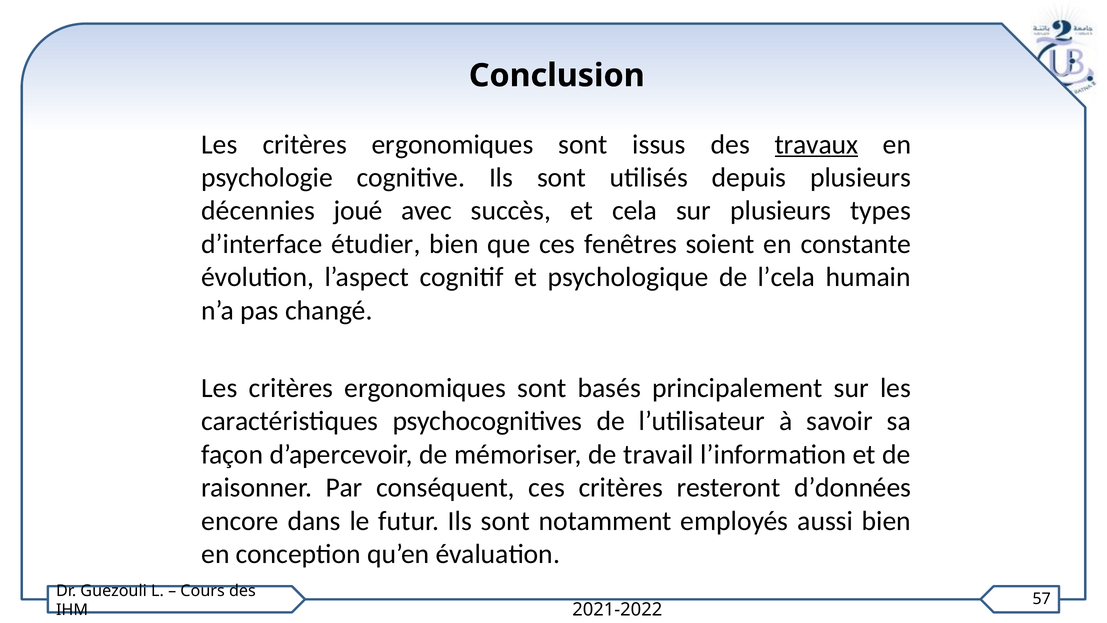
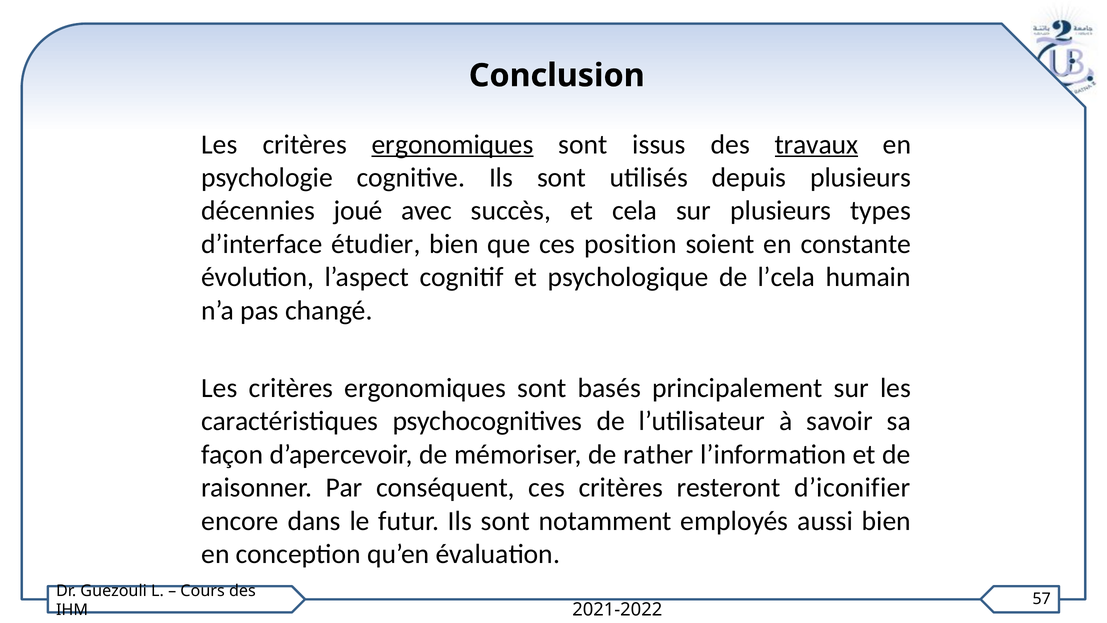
ergonomiques at (453, 144) underline: none -> present
fenêtres: fenêtres -> position
travail: travail -> rather
d’données: d’données -> d’iconifier
